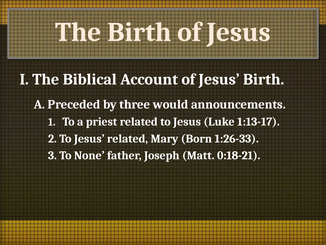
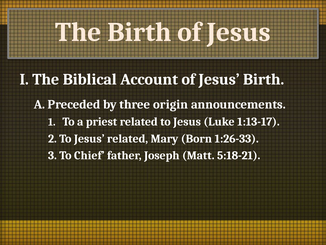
would: would -> origin
None: None -> Chief
0:18-21: 0:18-21 -> 5:18-21
